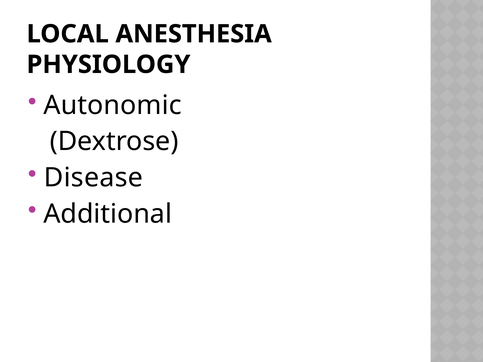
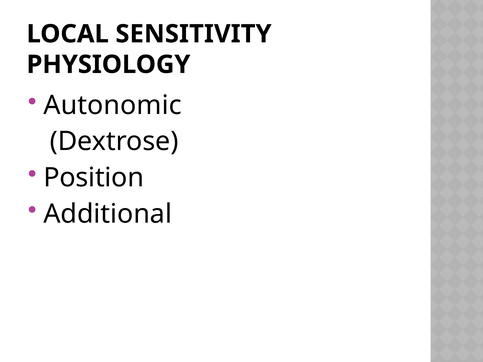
ANESTHESIA: ANESTHESIA -> SENSITIVITY
Disease: Disease -> Position
